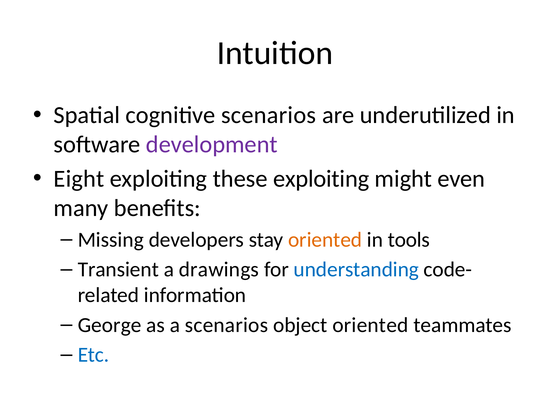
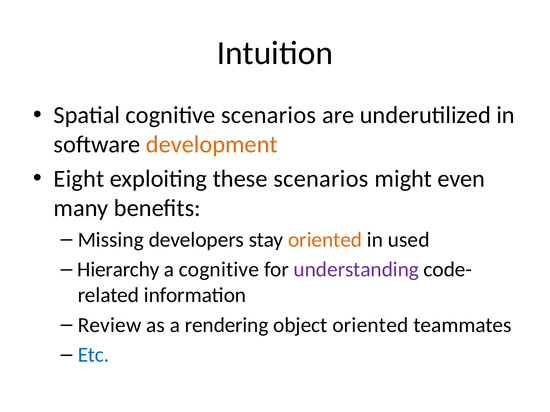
development colour: purple -> orange
these exploiting: exploiting -> scenarios
tools: tools -> used
Transient: Transient -> Hierarchy
a drawings: drawings -> cognitive
understanding colour: blue -> purple
George: George -> Review
a scenarios: scenarios -> rendering
